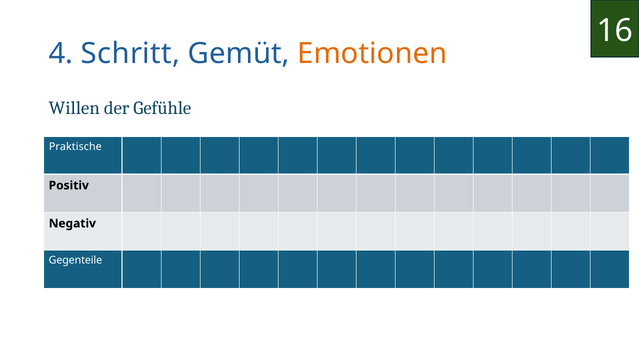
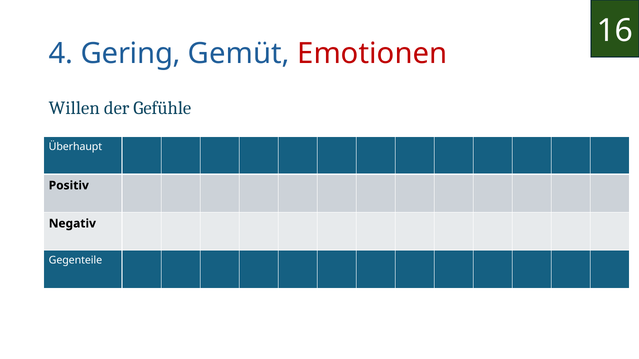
Schritt: Schritt -> Gering
Emotionen colour: orange -> red
Praktische: Praktische -> Überhaupt
